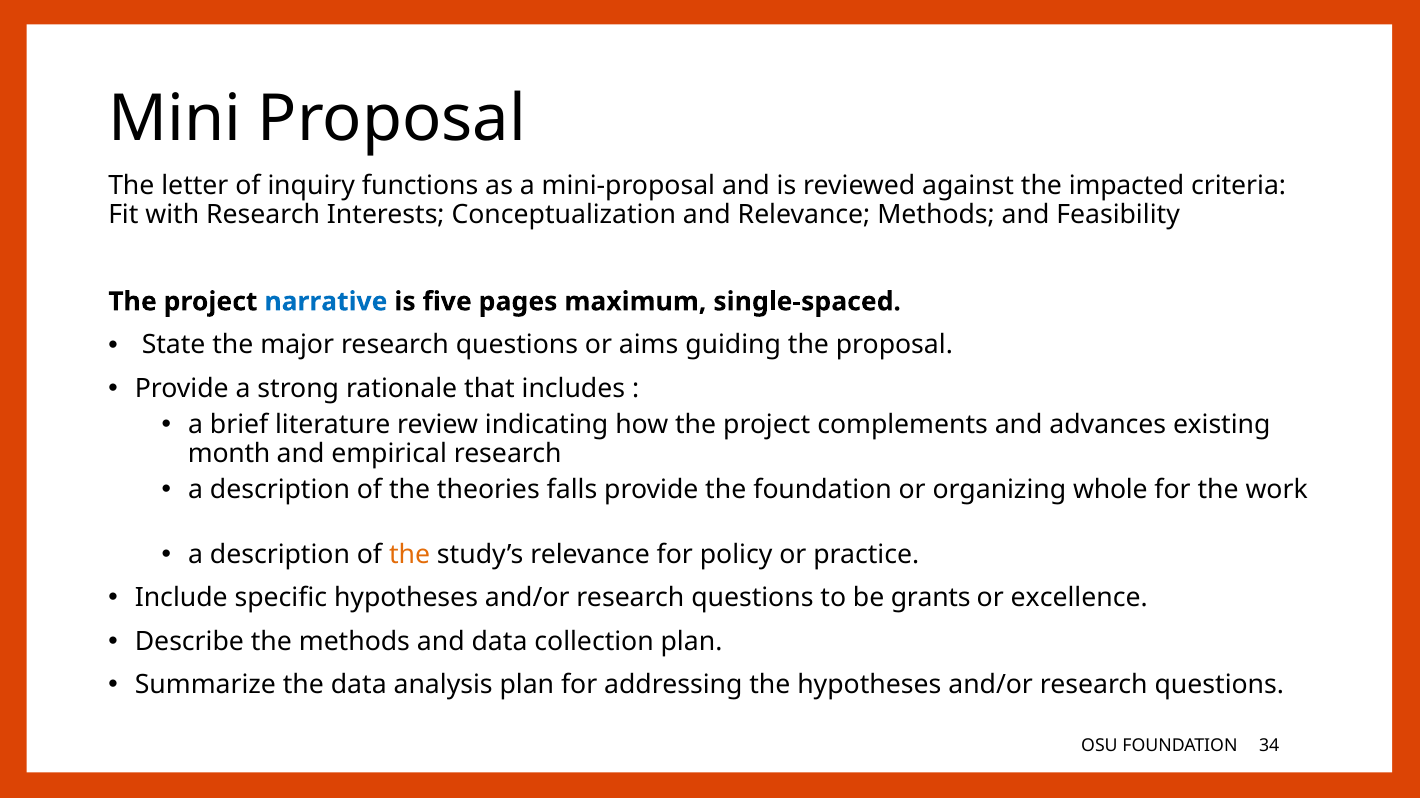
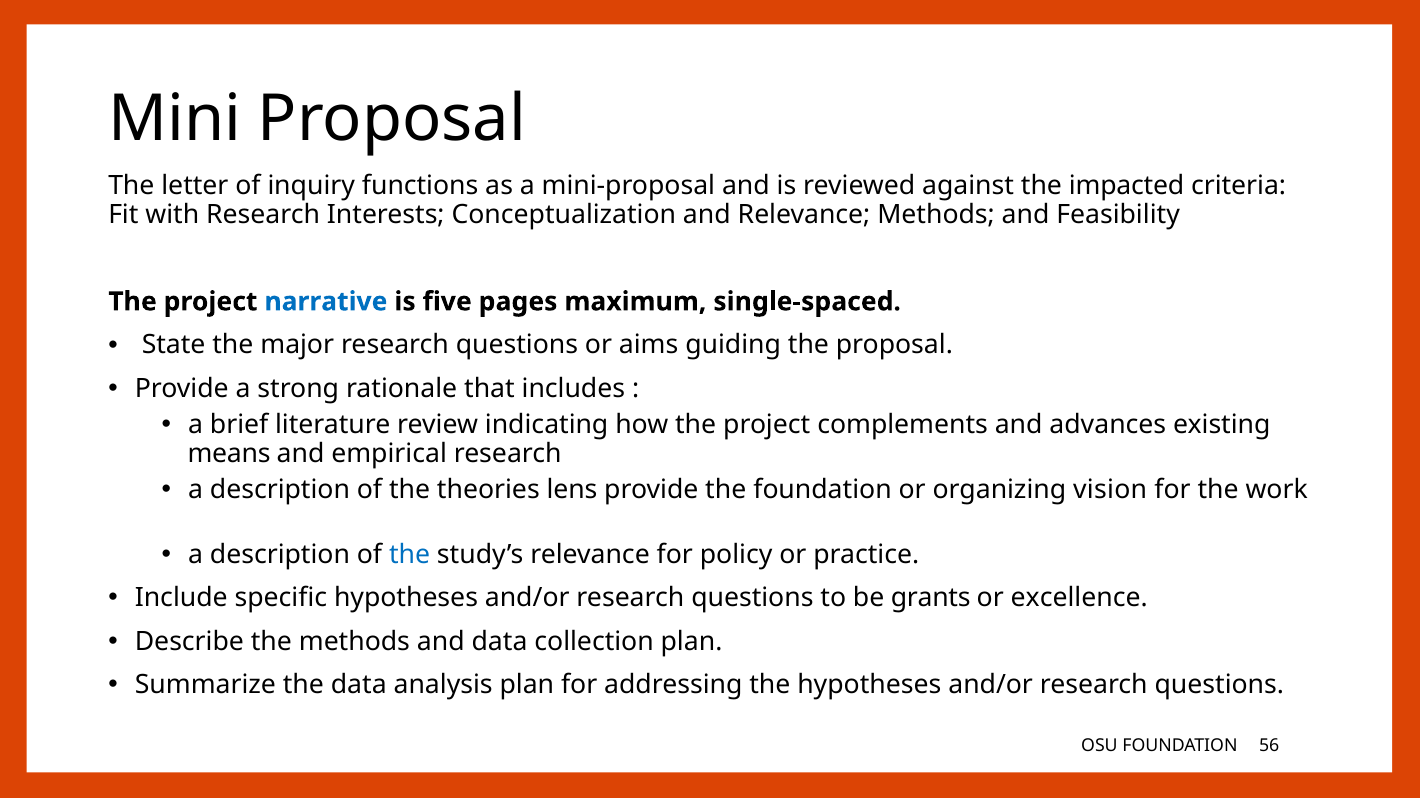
month: month -> means
falls: falls -> lens
whole: whole -> vision
the at (410, 555) colour: orange -> blue
34: 34 -> 56
